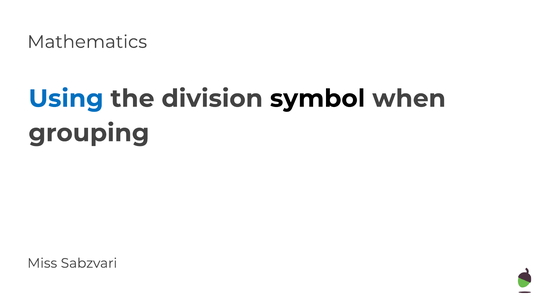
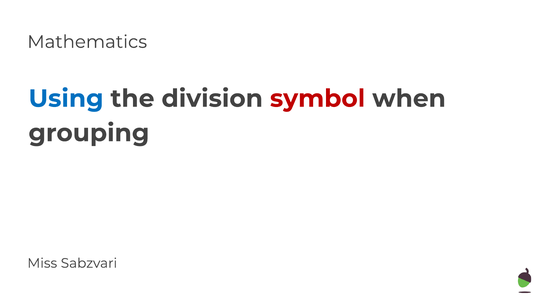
symbol colour: black -> red
